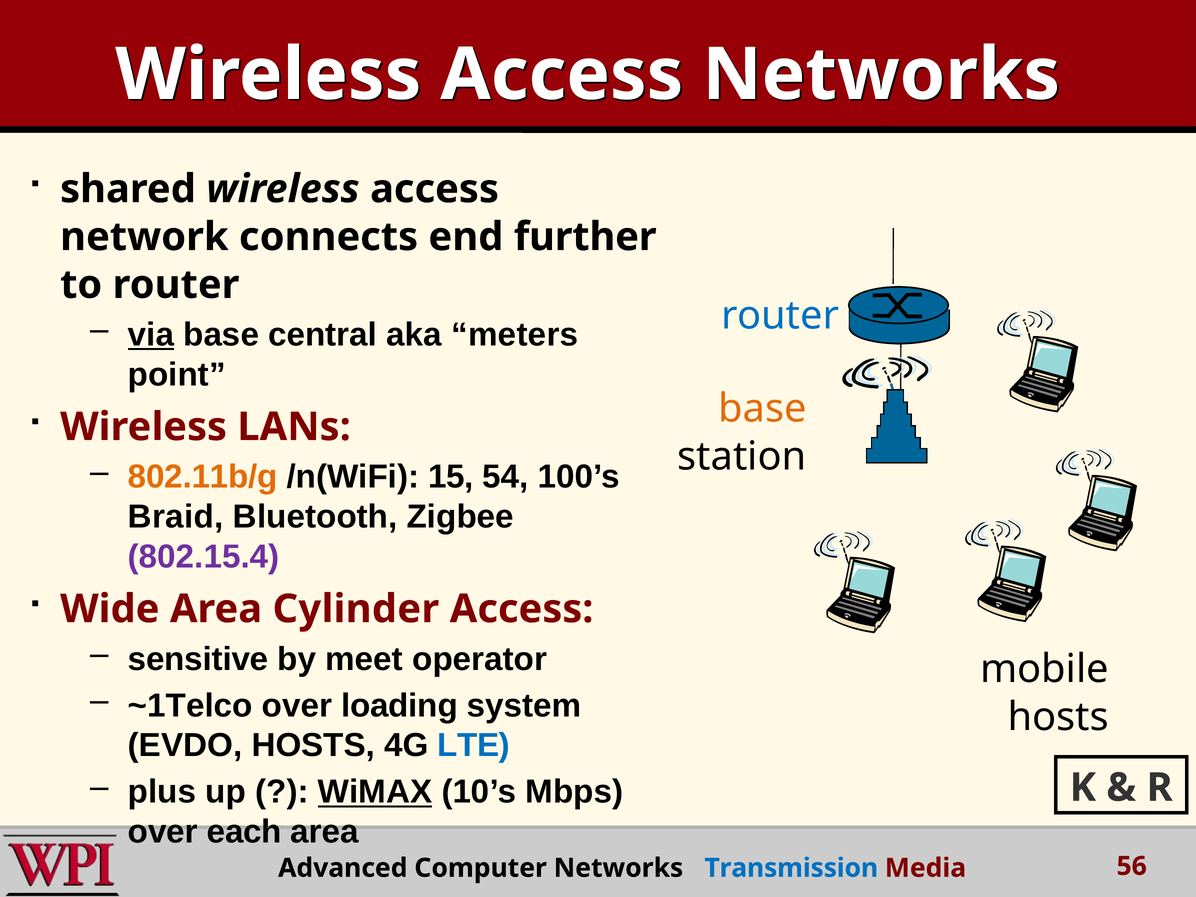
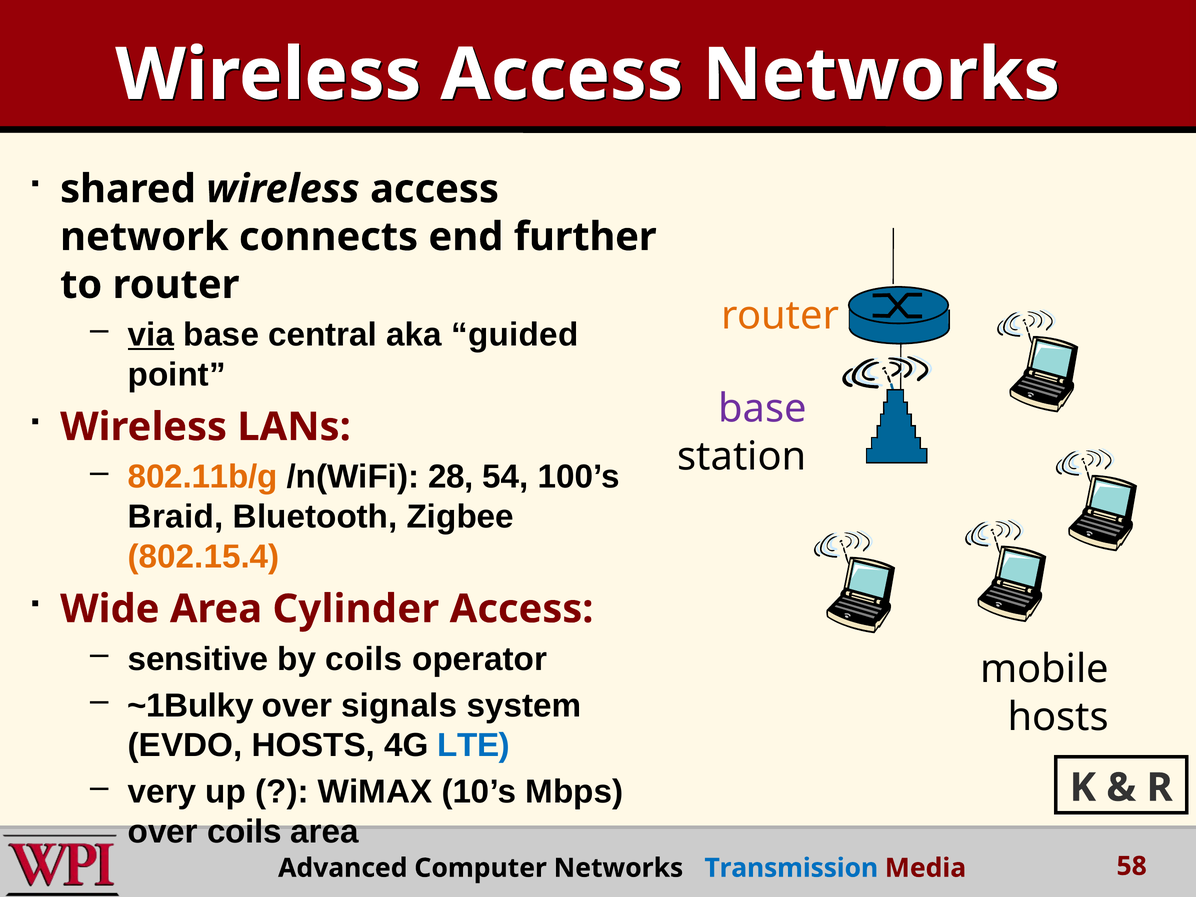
router at (780, 315) colour: blue -> orange
meters: meters -> guided
base at (762, 409) colour: orange -> purple
15: 15 -> 28
802.15.4 colour: purple -> orange
by meet: meet -> coils
~1Telco: ~1Telco -> ~1Bulky
loading: loading -> signals
plus: plus -> very
WiMAX underline: present -> none
over each: each -> coils
56: 56 -> 58
